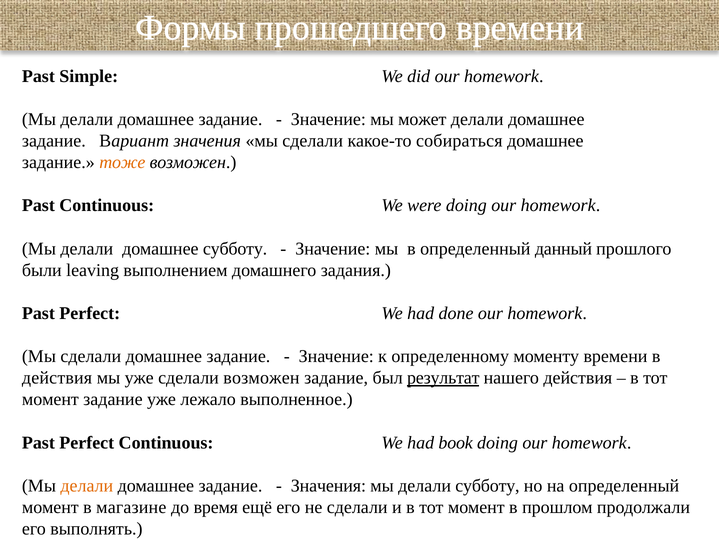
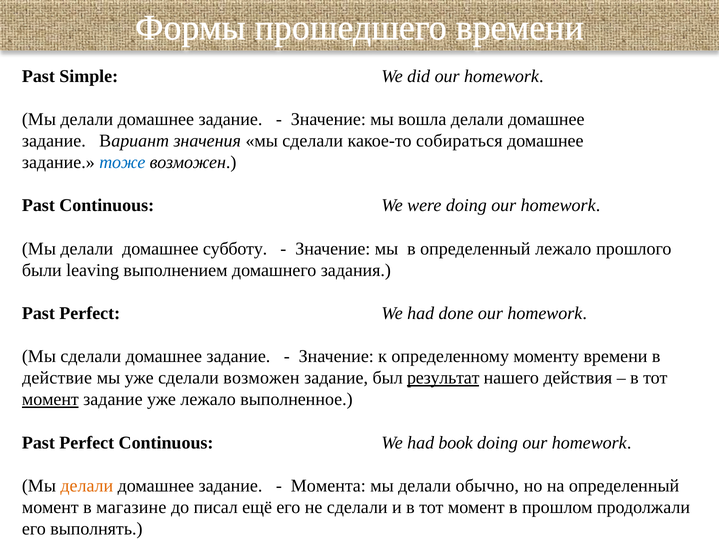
может: может -> вошла
тоже colour: orange -> blue
определенный данный: данный -> лежало
действия at (57, 378): действия -> действие
момент at (50, 400) underline: none -> present
Значения at (328, 486): Значения -> Момента
делали субботу: субботу -> обычно
время: время -> писал
